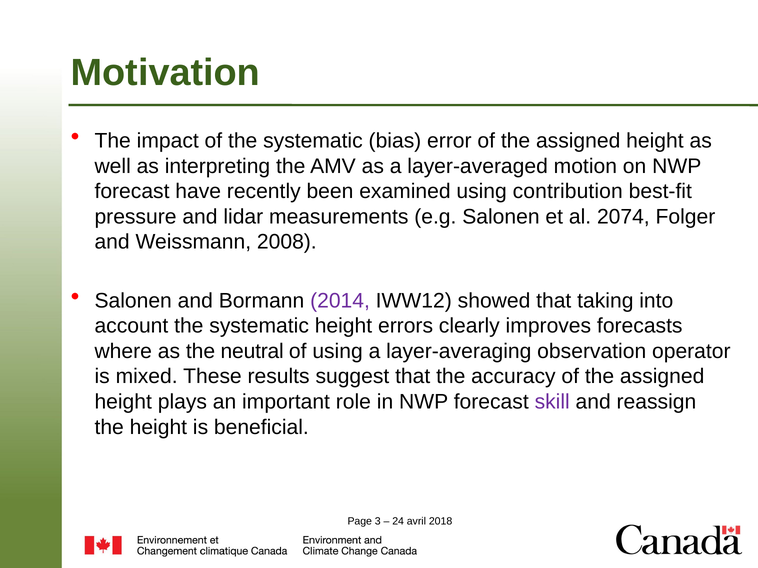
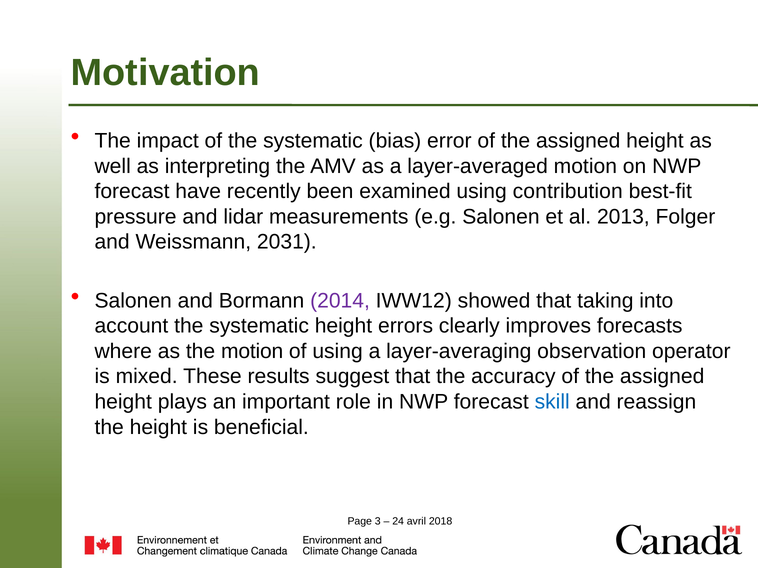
2074: 2074 -> 2013
2008: 2008 -> 2031
the neutral: neutral -> motion
skill colour: purple -> blue
